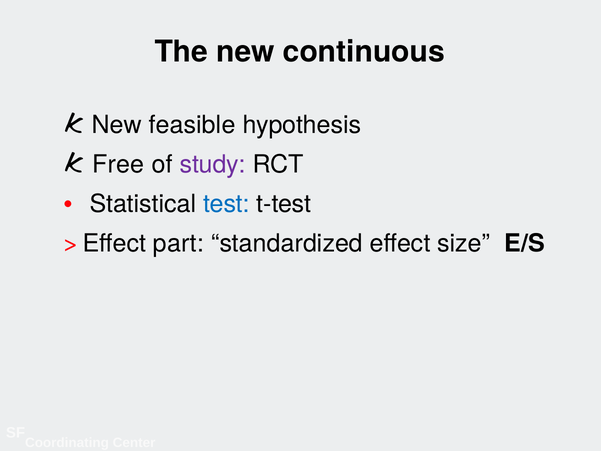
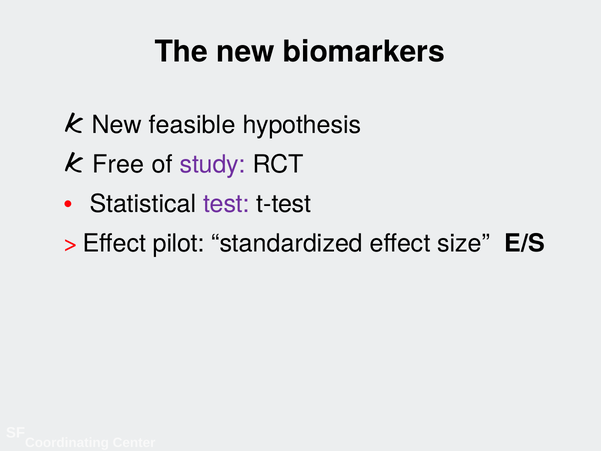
continuous: continuous -> biomarkers
test colour: blue -> purple
part: part -> pilot
